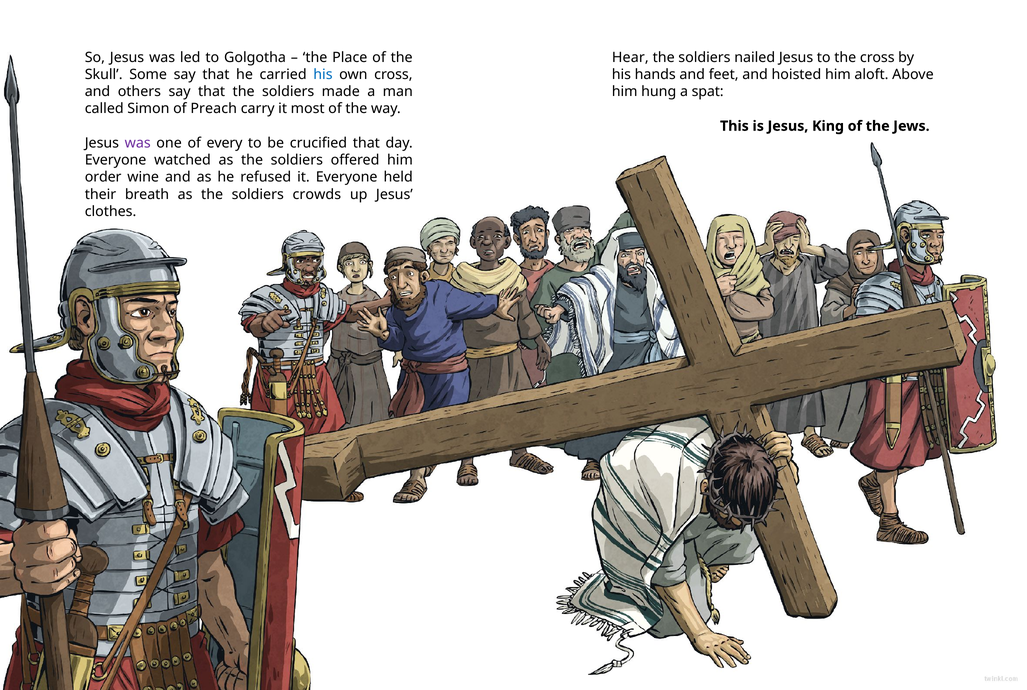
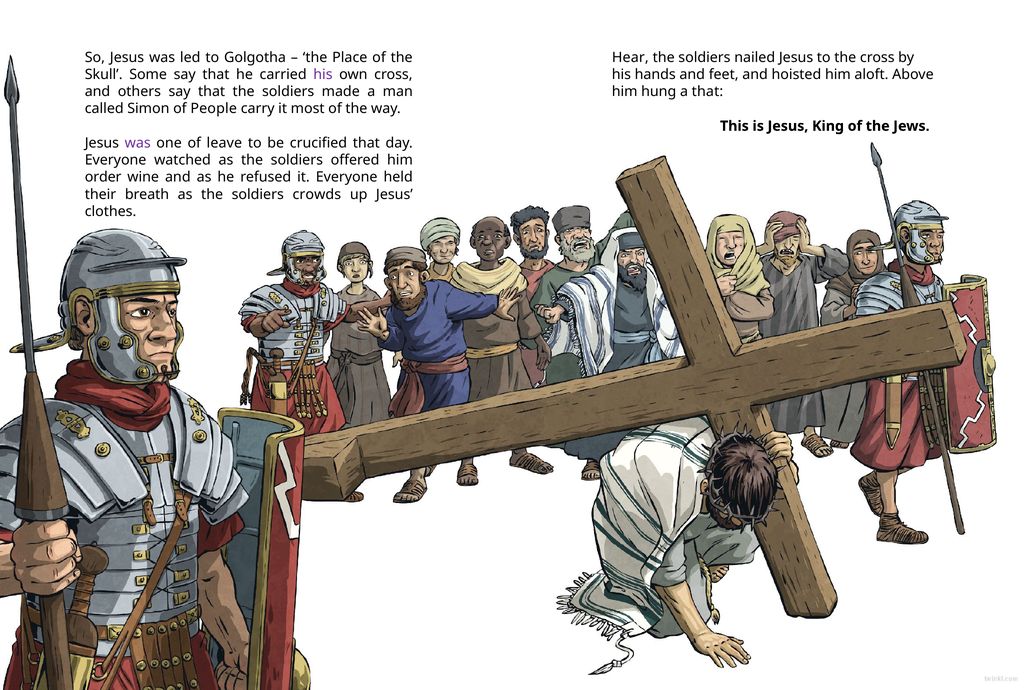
his at (323, 75) colour: blue -> purple
a spat: spat -> that
Preach: Preach -> People
every: every -> leave
